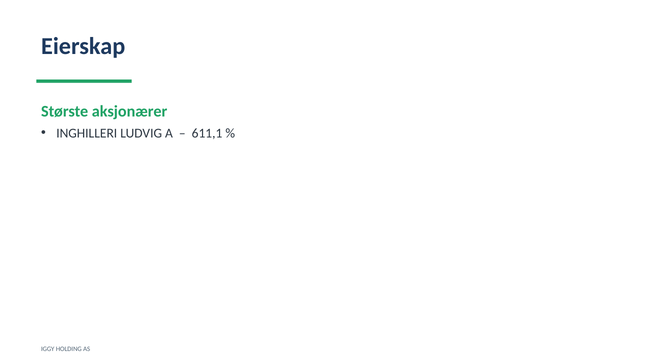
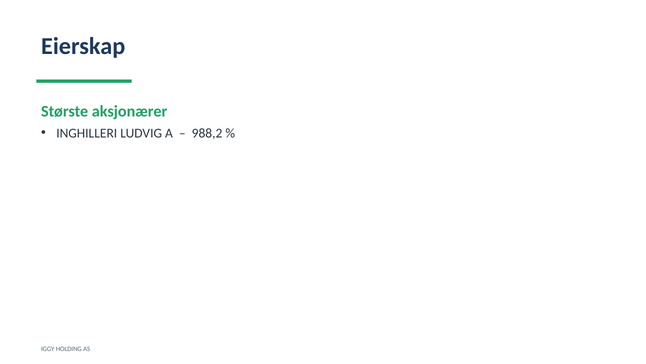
611,1: 611,1 -> 988,2
